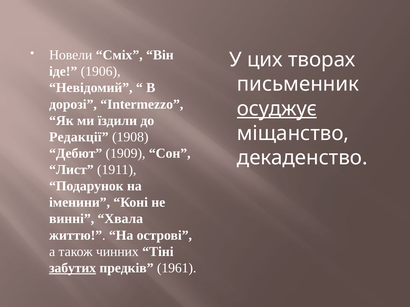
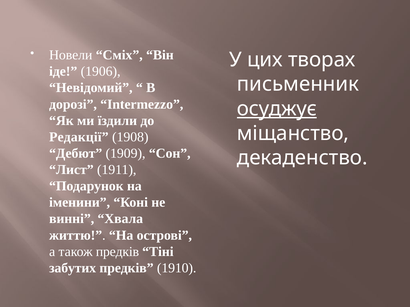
також чинних: чинних -> предків
забутих underline: present -> none
1961: 1961 -> 1910
